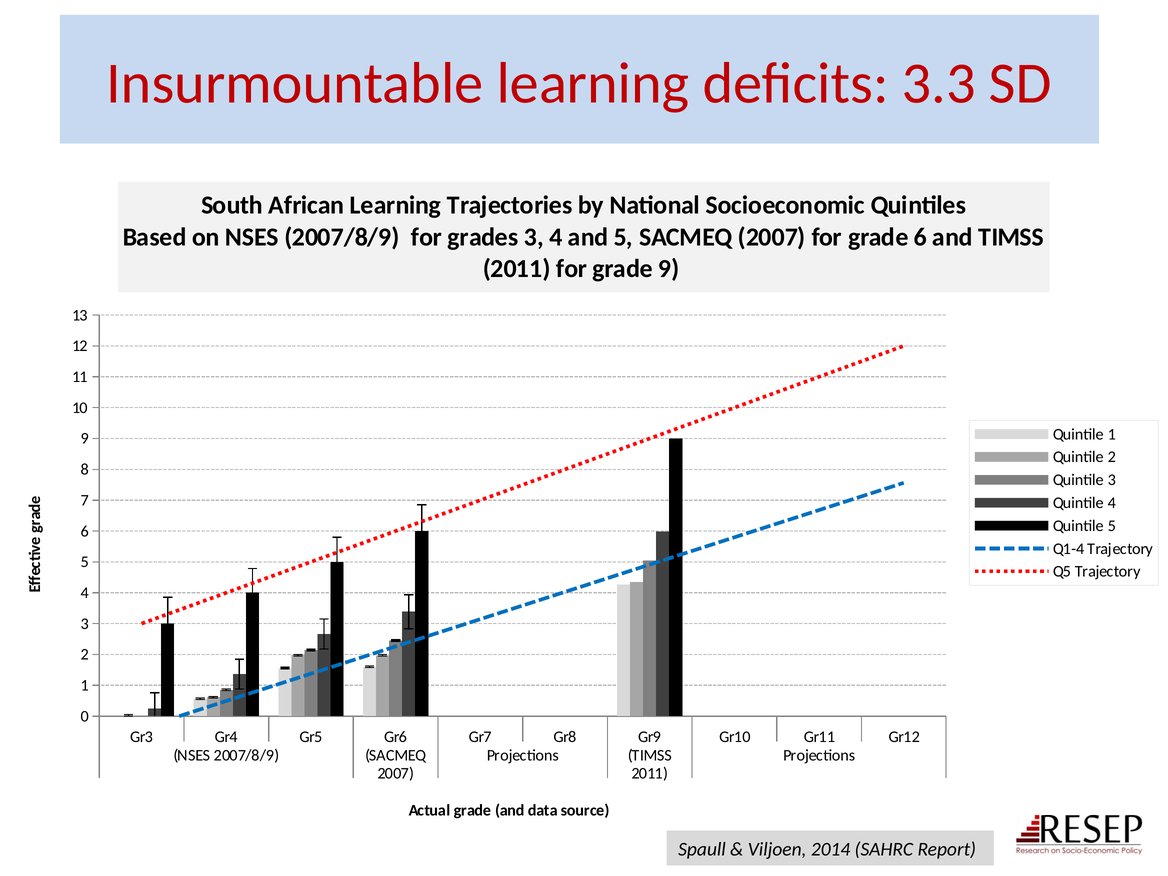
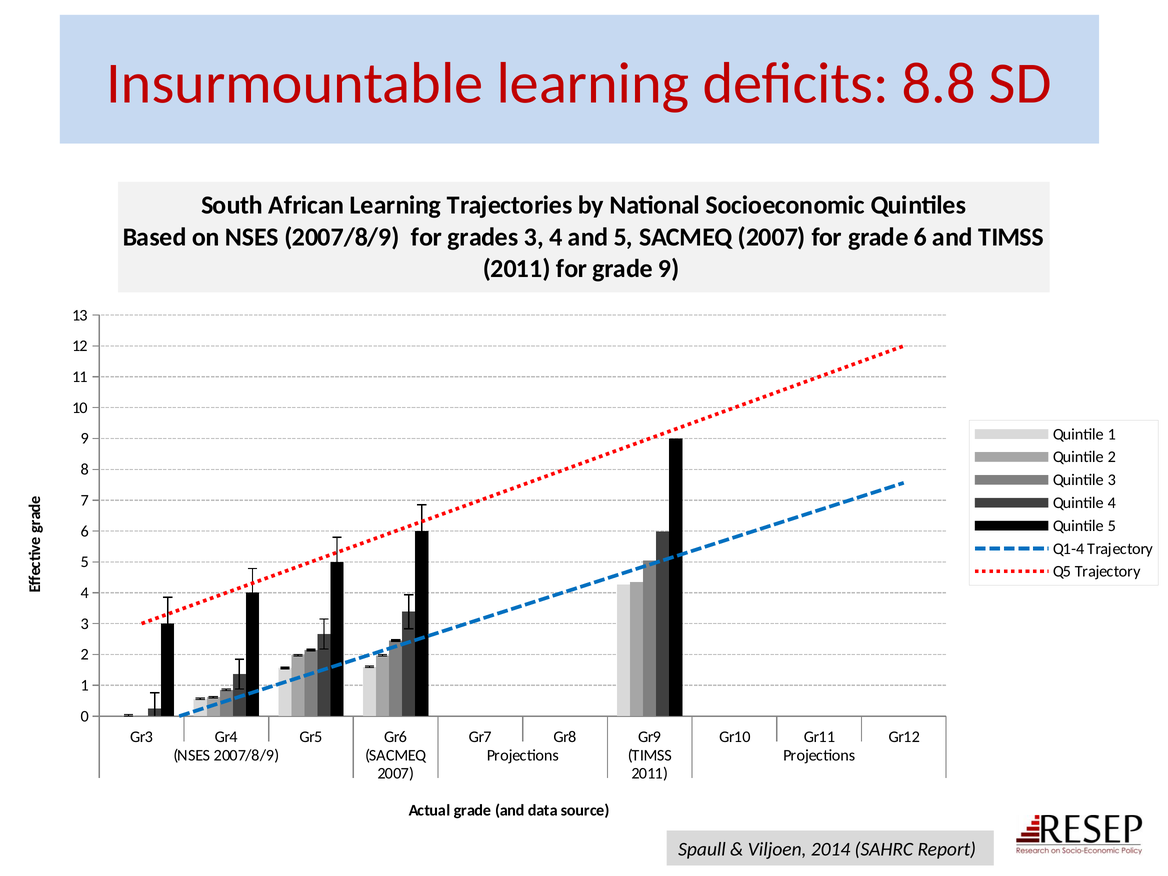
3.3: 3.3 -> 8.8
